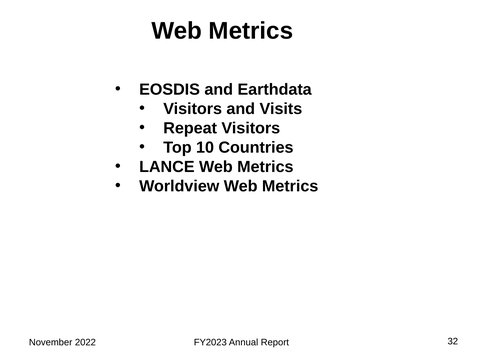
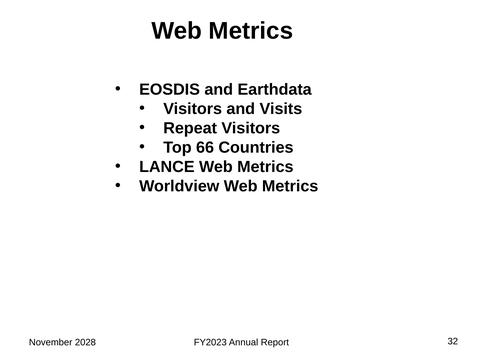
10: 10 -> 66
2022: 2022 -> 2028
